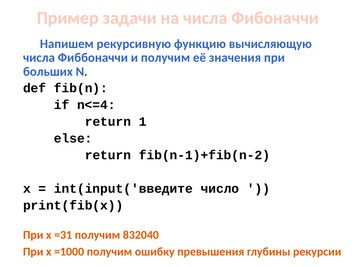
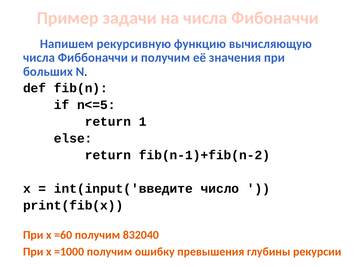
n<=4: n<=4 -> n<=5
=31: =31 -> =60
